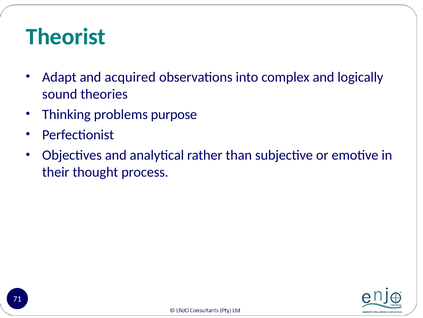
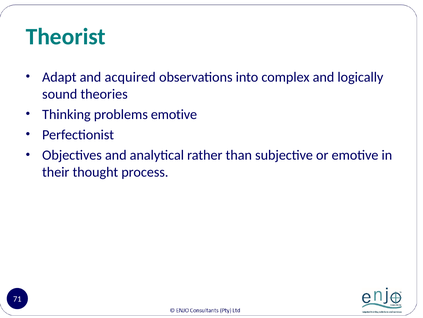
problems purpose: purpose -> emotive
